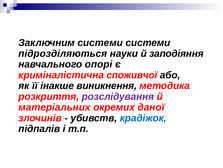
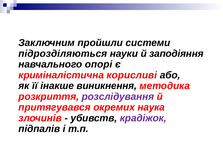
Заключним системи: системи -> пройшли
споживчої: споживчої -> корисливі
матеріальних: матеріальних -> притягувався
даної: даної -> наука
крадіжок colour: blue -> purple
